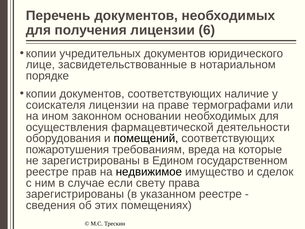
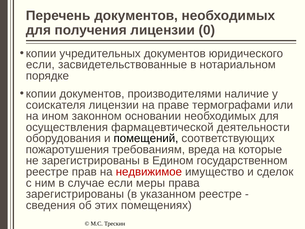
6: 6 -> 0
лице at (40, 65): лице -> если
документов соответствующих: соответствующих -> производителями
недвижимое colour: black -> red
свету: свету -> меры
